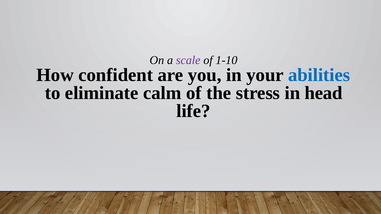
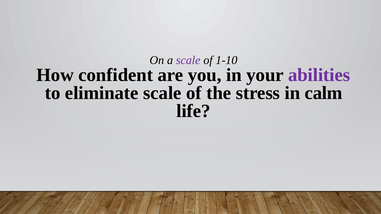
abilities colour: blue -> purple
eliminate calm: calm -> scale
head: head -> calm
